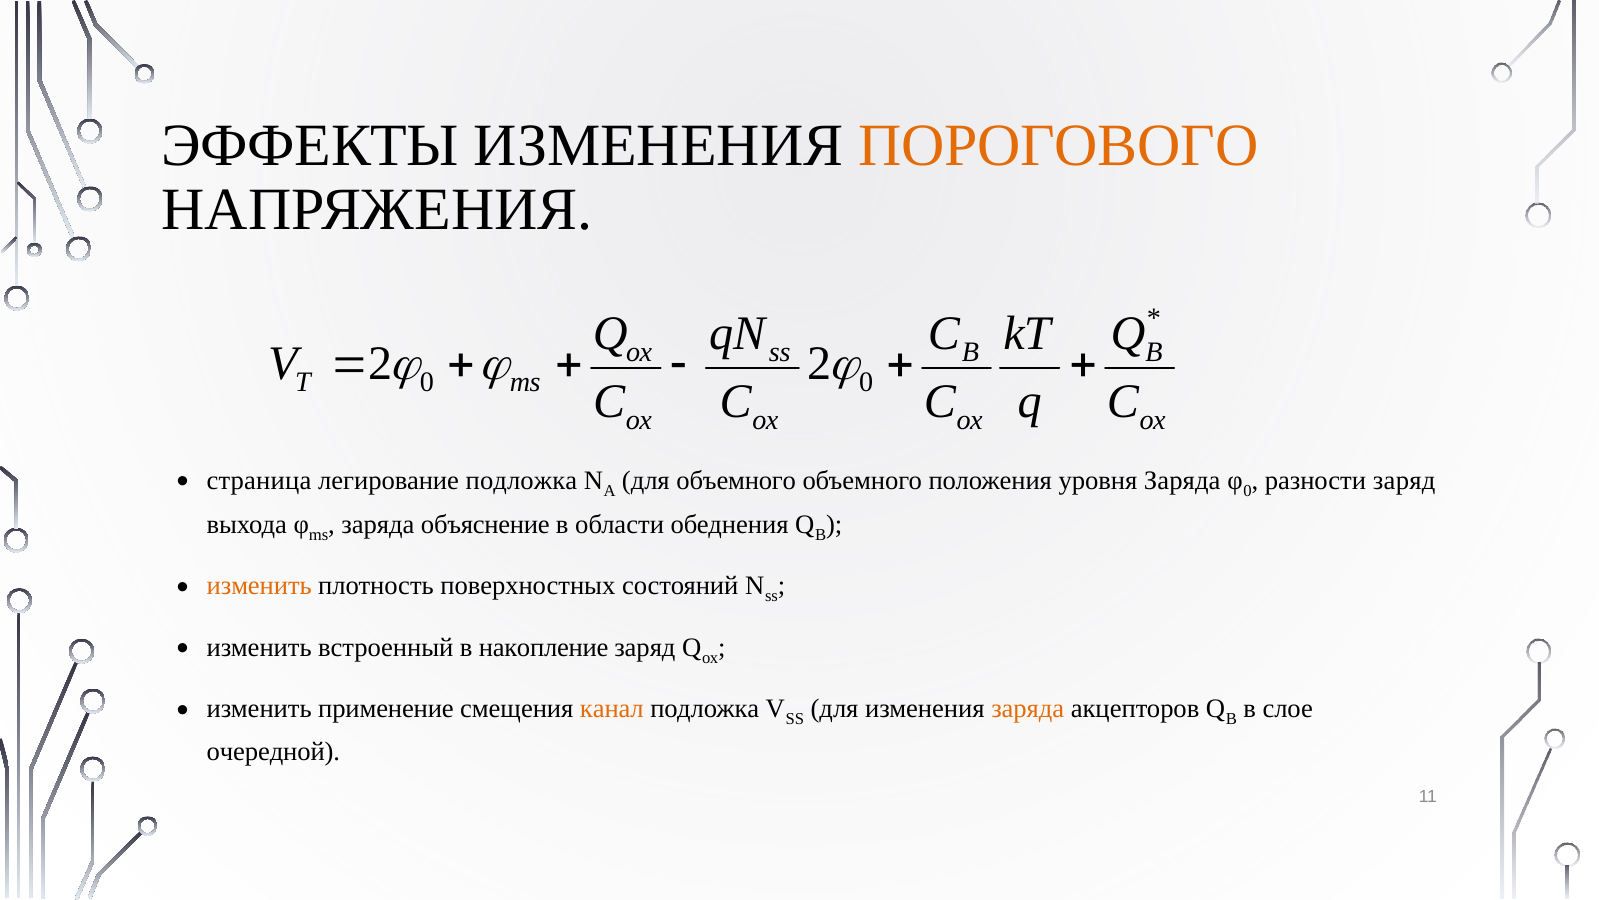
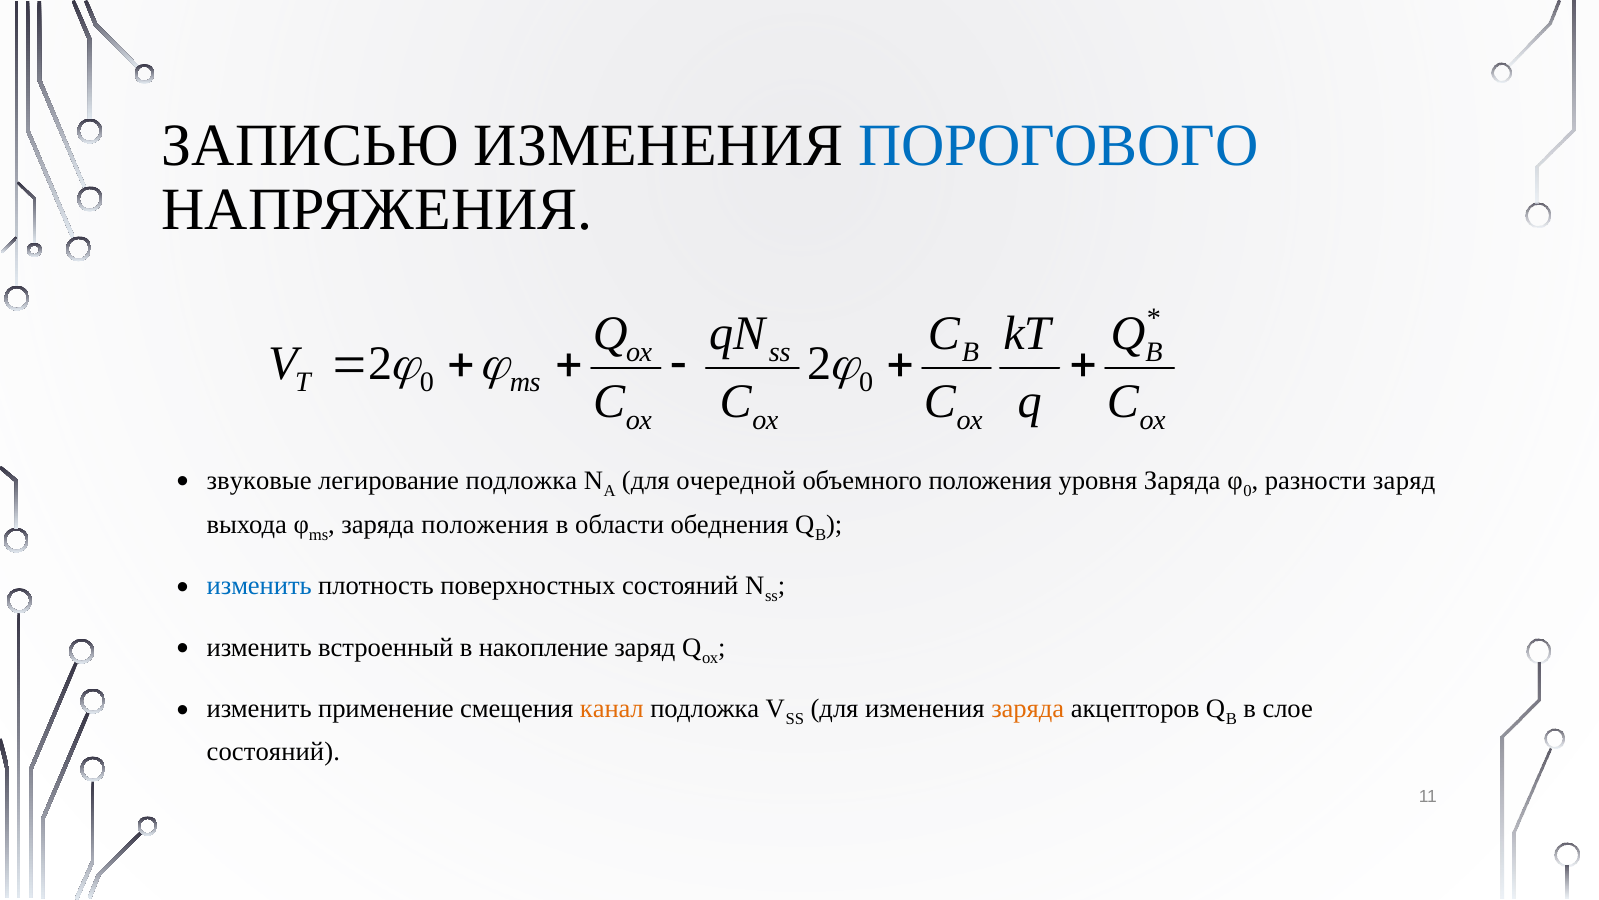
ЭФФЕКТЫ: ЭФФЕКТЫ -> ЗАПИСЬЮ
ПОРОГОВОГО colour: orange -> blue
страница: страница -> звуковые
для объемного: объемного -> очередной
заряда объяснение: объяснение -> положения
изменить at (259, 586) colour: orange -> blue
очередной at (273, 752): очередной -> состояний
